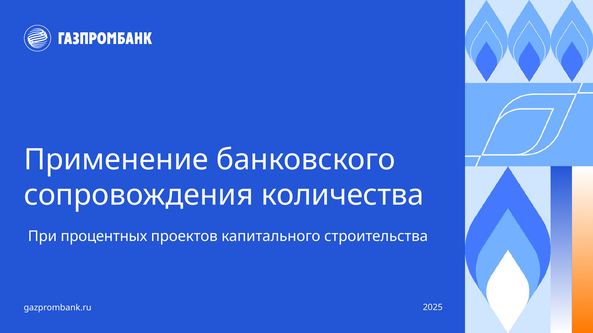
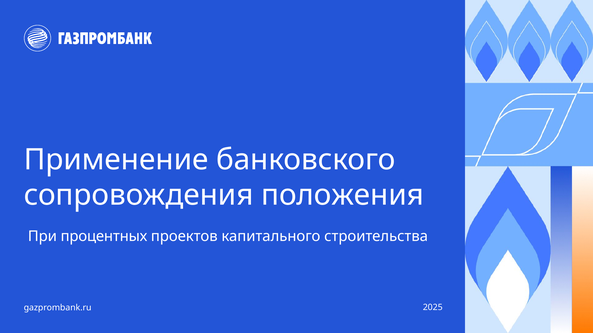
количества: количества -> положения
